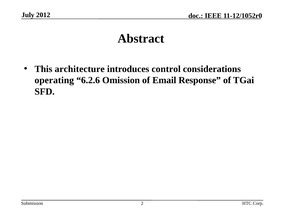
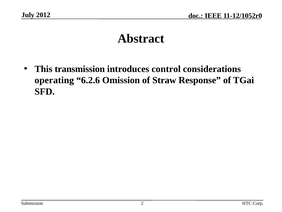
architecture: architecture -> transmission
Email: Email -> Straw
